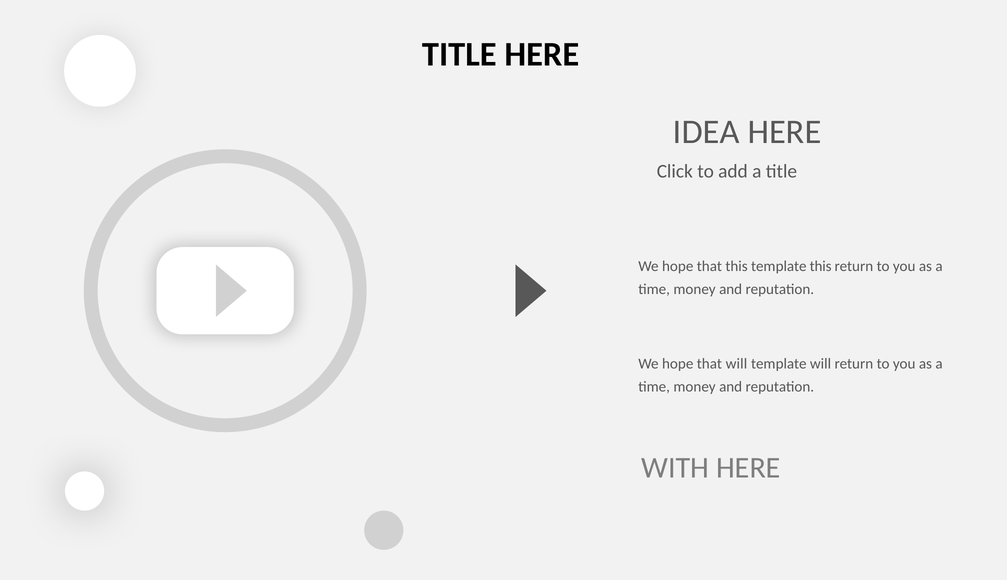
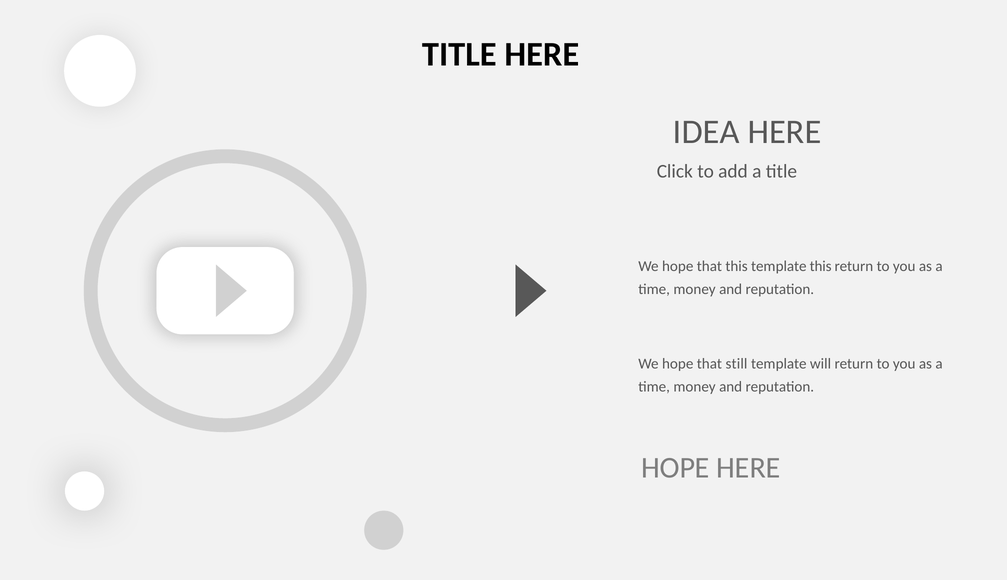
that will: will -> still
WITH at (675, 468): WITH -> HOPE
